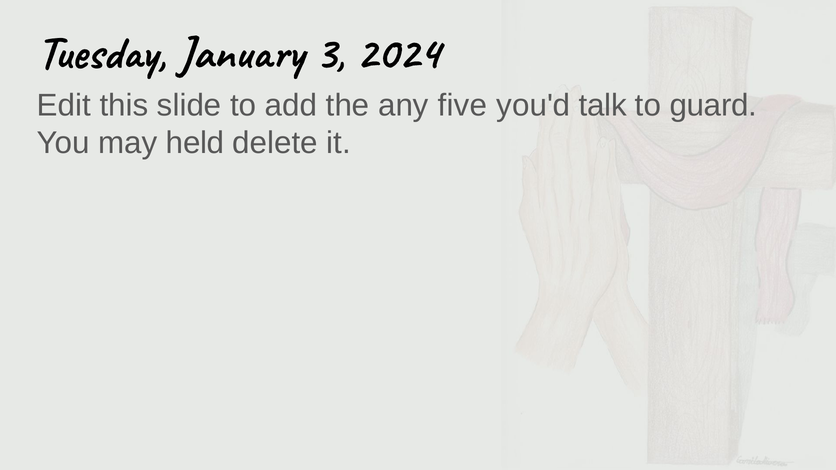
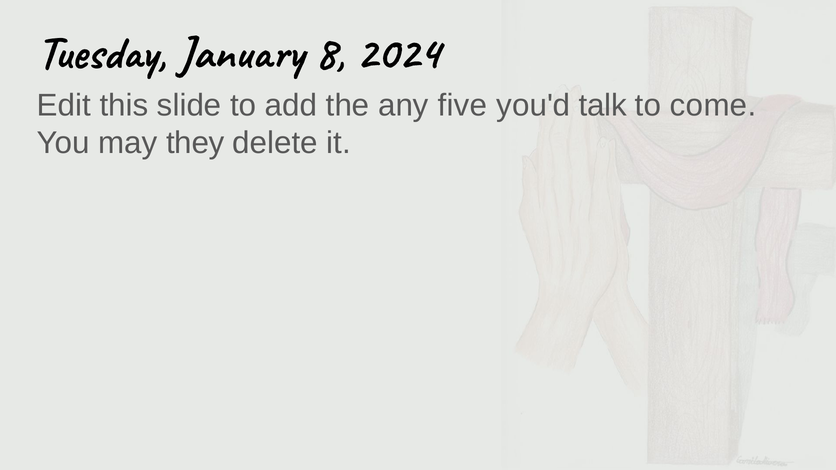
3: 3 -> 8
guard: guard -> come
held: held -> they
